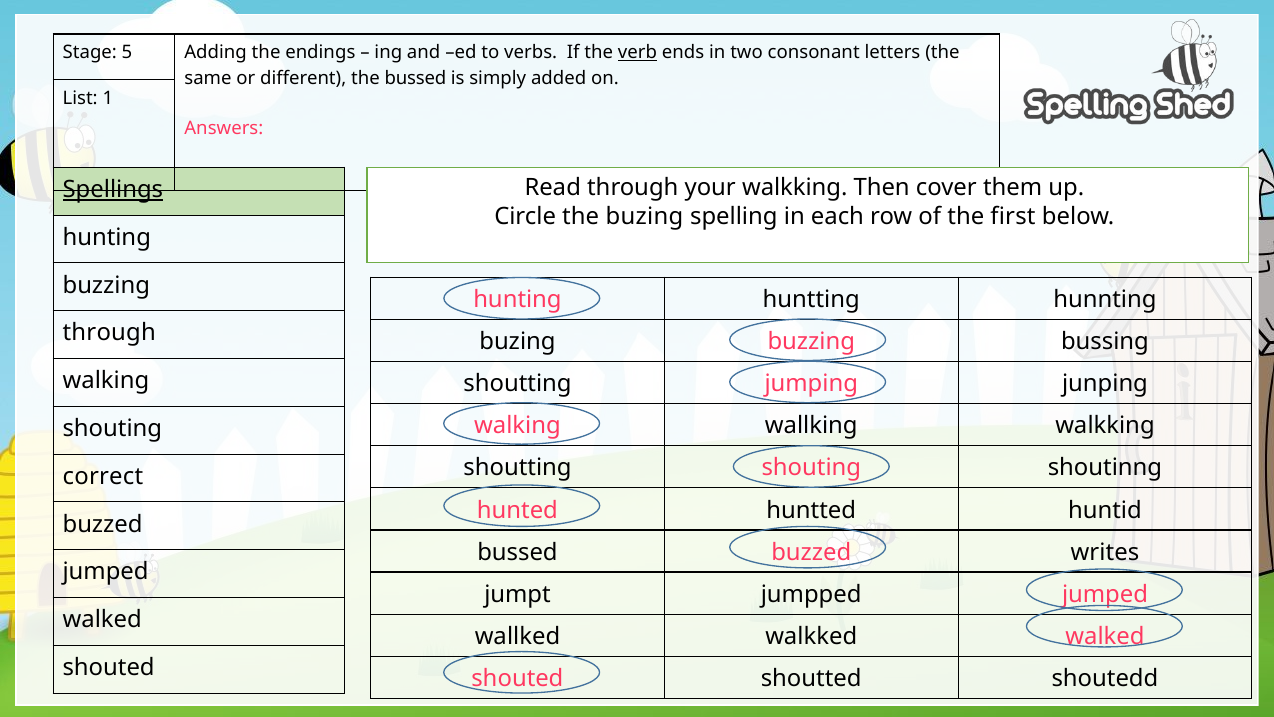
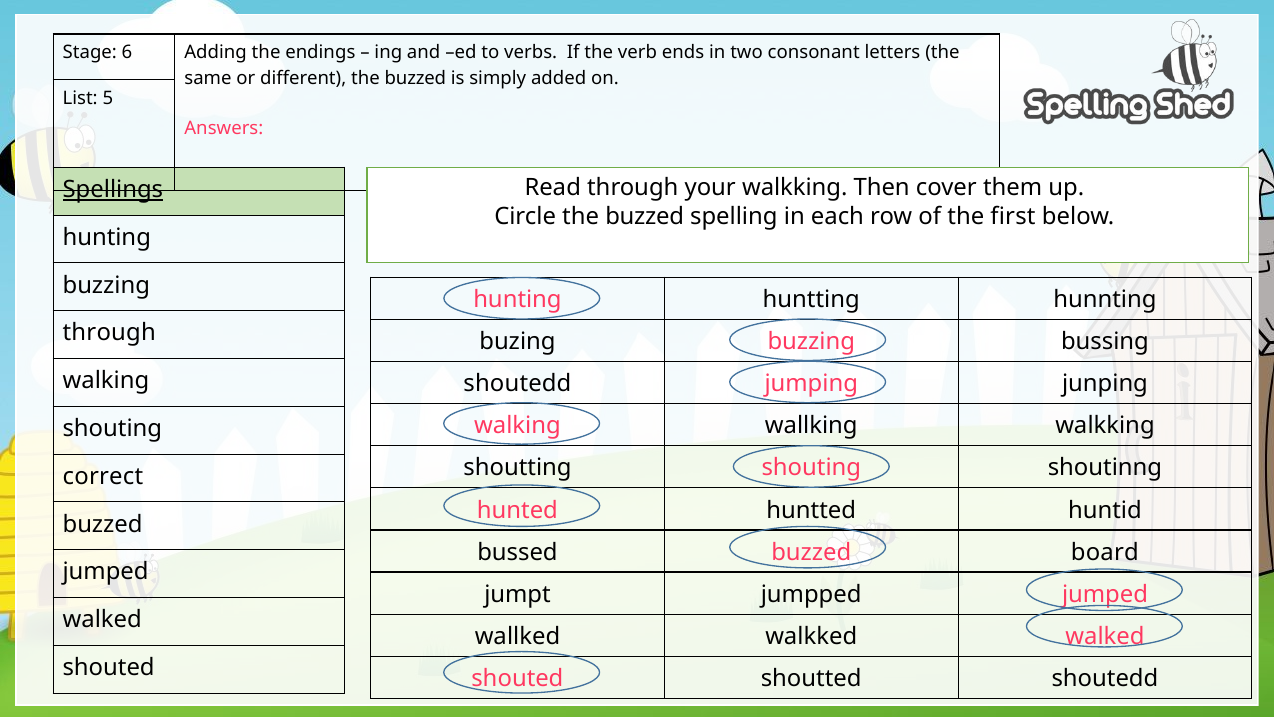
5: 5 -> 6
verb underline: present -> none
different the bussed: bussed -> buzzed
1: 1 -> 5
Circle the buzing: buzing -> buzzed
shoutting at (518, 384): shoutting -> shoutedd
writes: writes -> board
